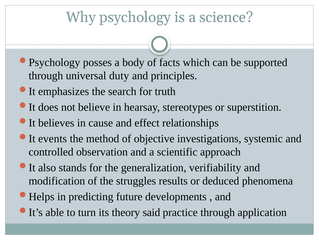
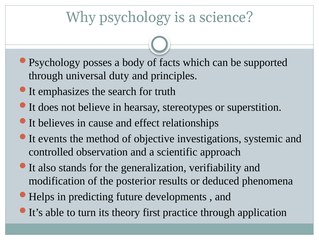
struggles: struggles -> posterior
said: said -> first
